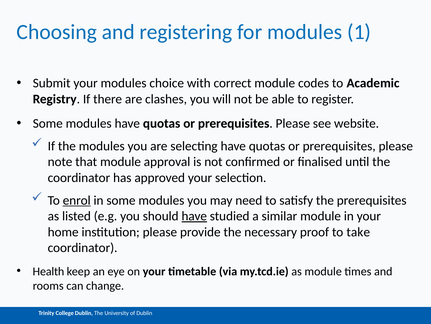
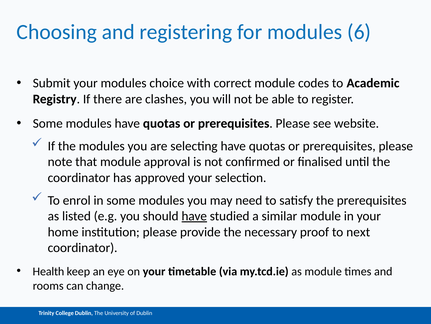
1: 1 -> 6
enrol underline: present -> none
take: take -> next
